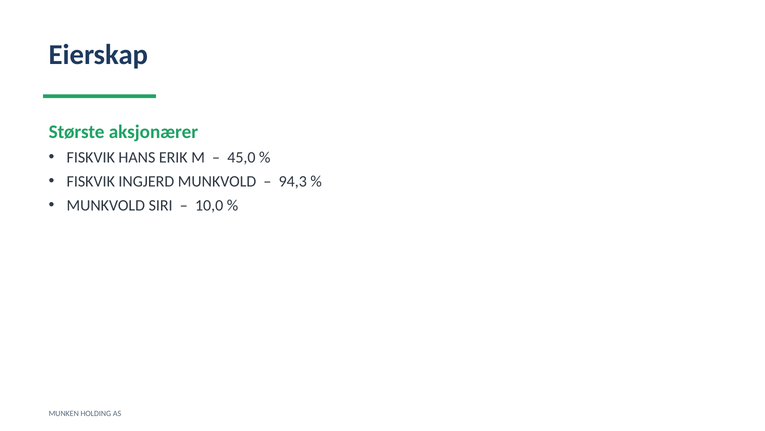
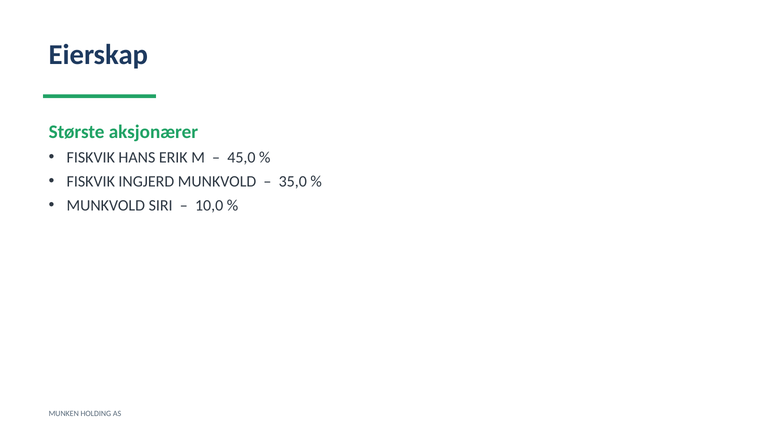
94,3: 94,3 -> 35,0
